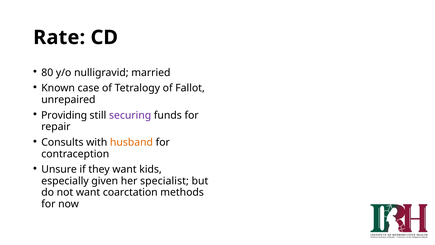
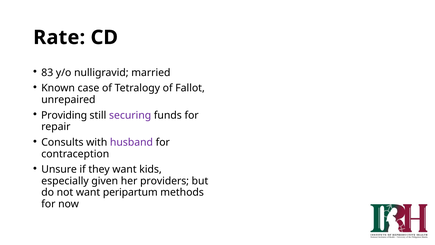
80: 80 -> 83
husband colour: orange -> purple
specialist: specialist -> providers
coarctation: coarctation -> peripartum
